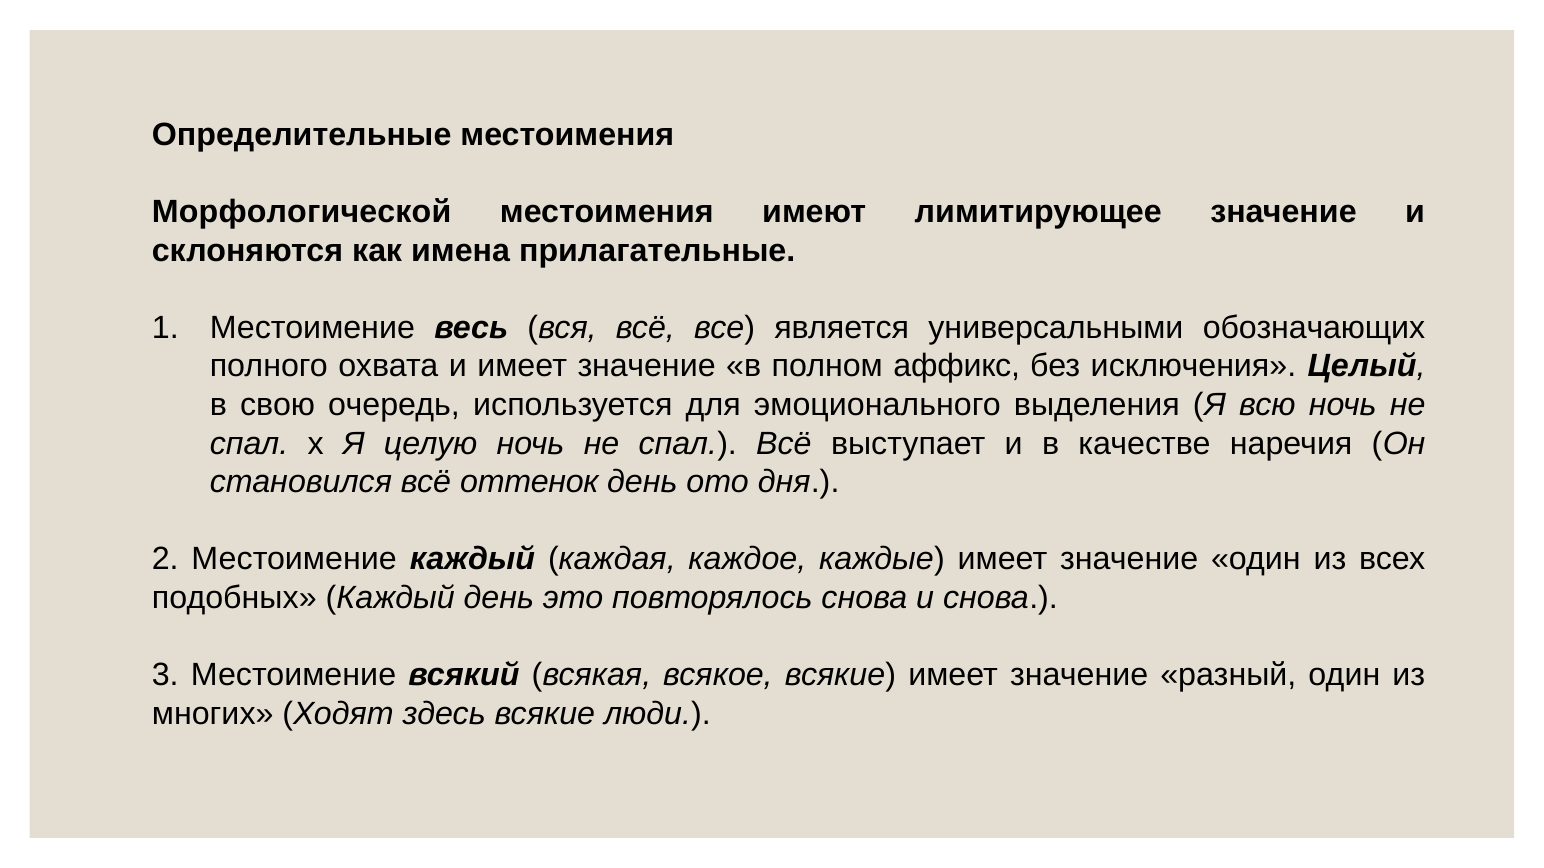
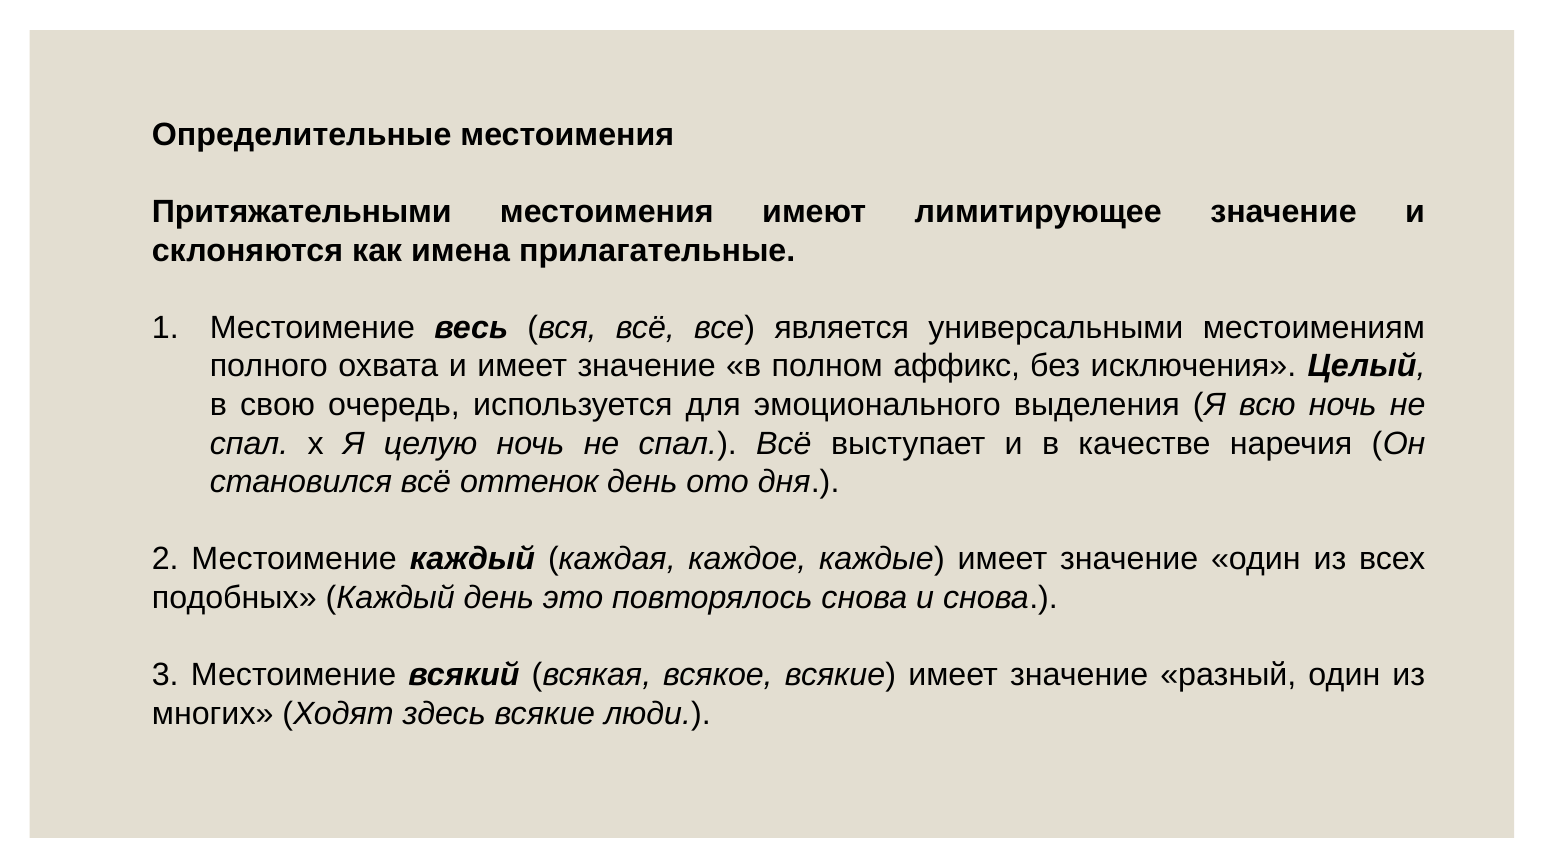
Морфологической: Морфологической -> Притяжательными
обозначающих: обозначающих -> местоимениям
